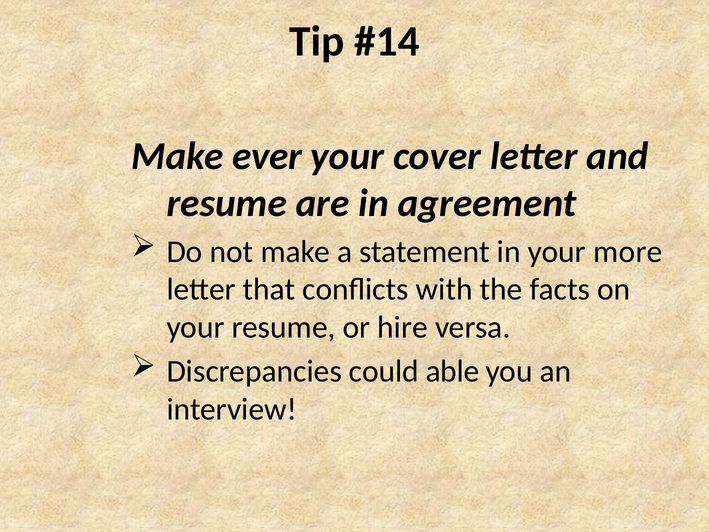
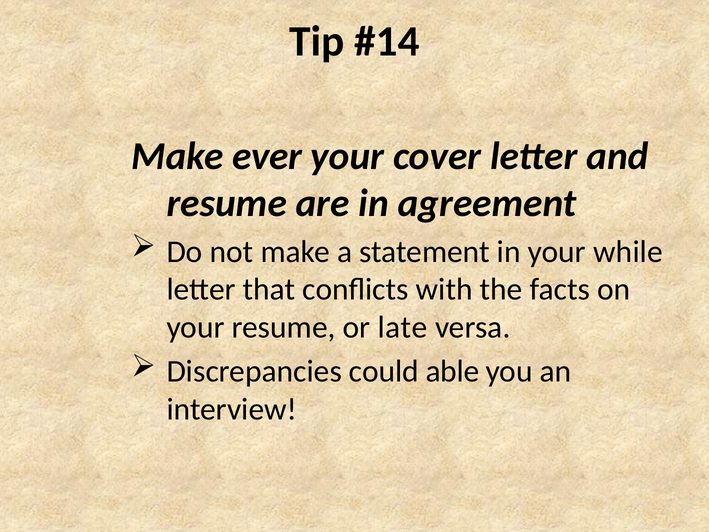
more: more -> while
hire: hire -> late
